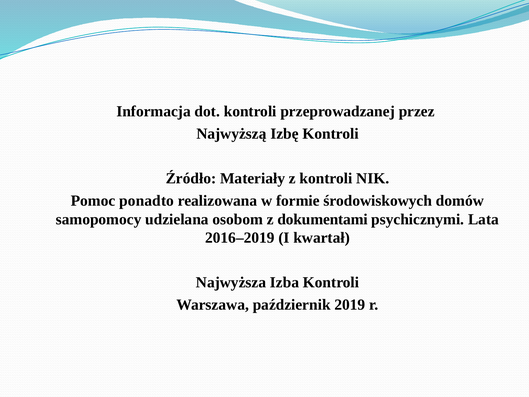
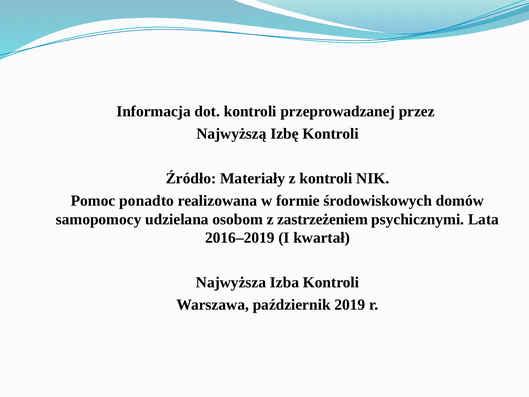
dokumentami: dokumentami -> zastrzeżeniem
